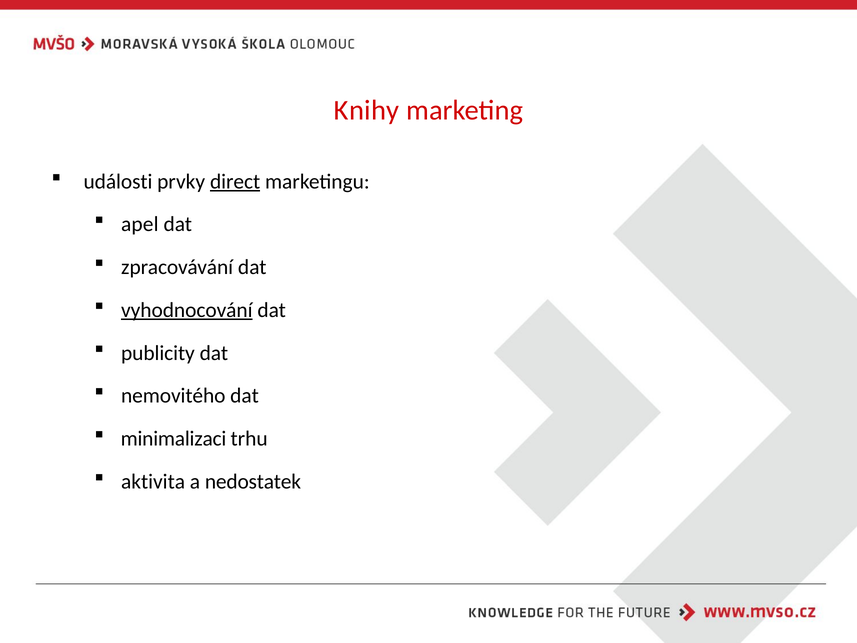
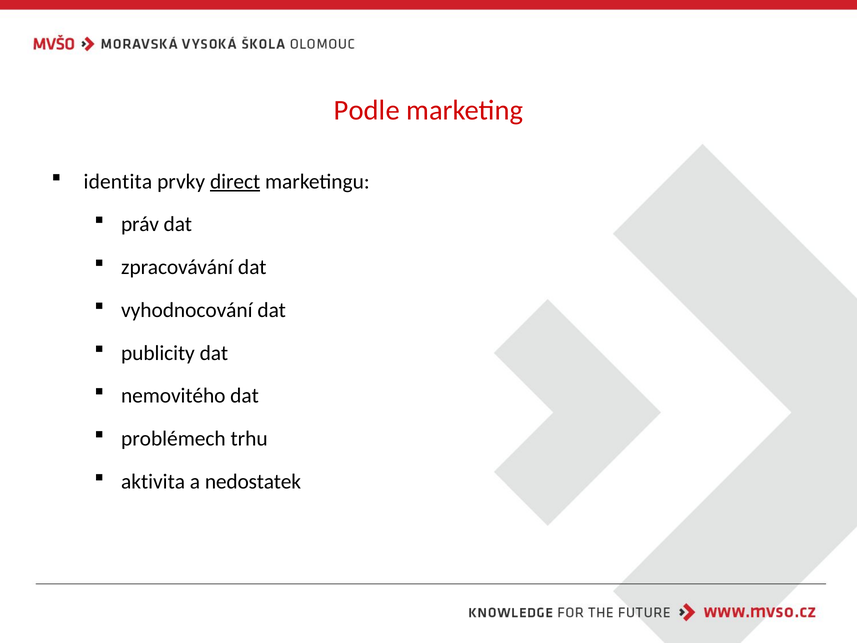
Knihy: Knihy -> Podle
události: události -> identita
apel: apel -> práv
vyhodnocování underline: present -> none
minimalizaci: minimalizaci -> problémech
